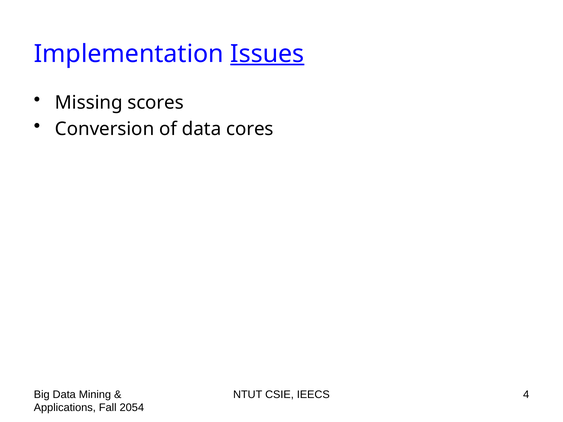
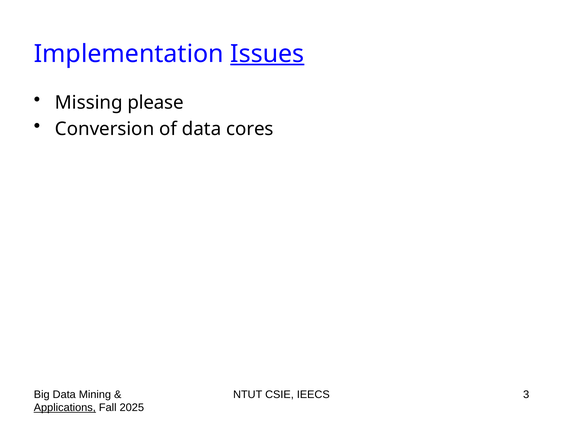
scores: scores -> please
4: 4 -> 3
Applications underline: none -> present
2054: 2054 -> 2025
